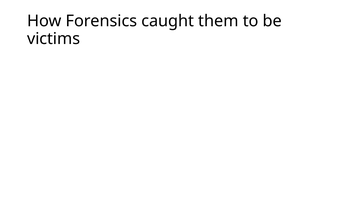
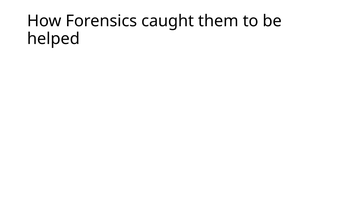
victims: victims -> helped
